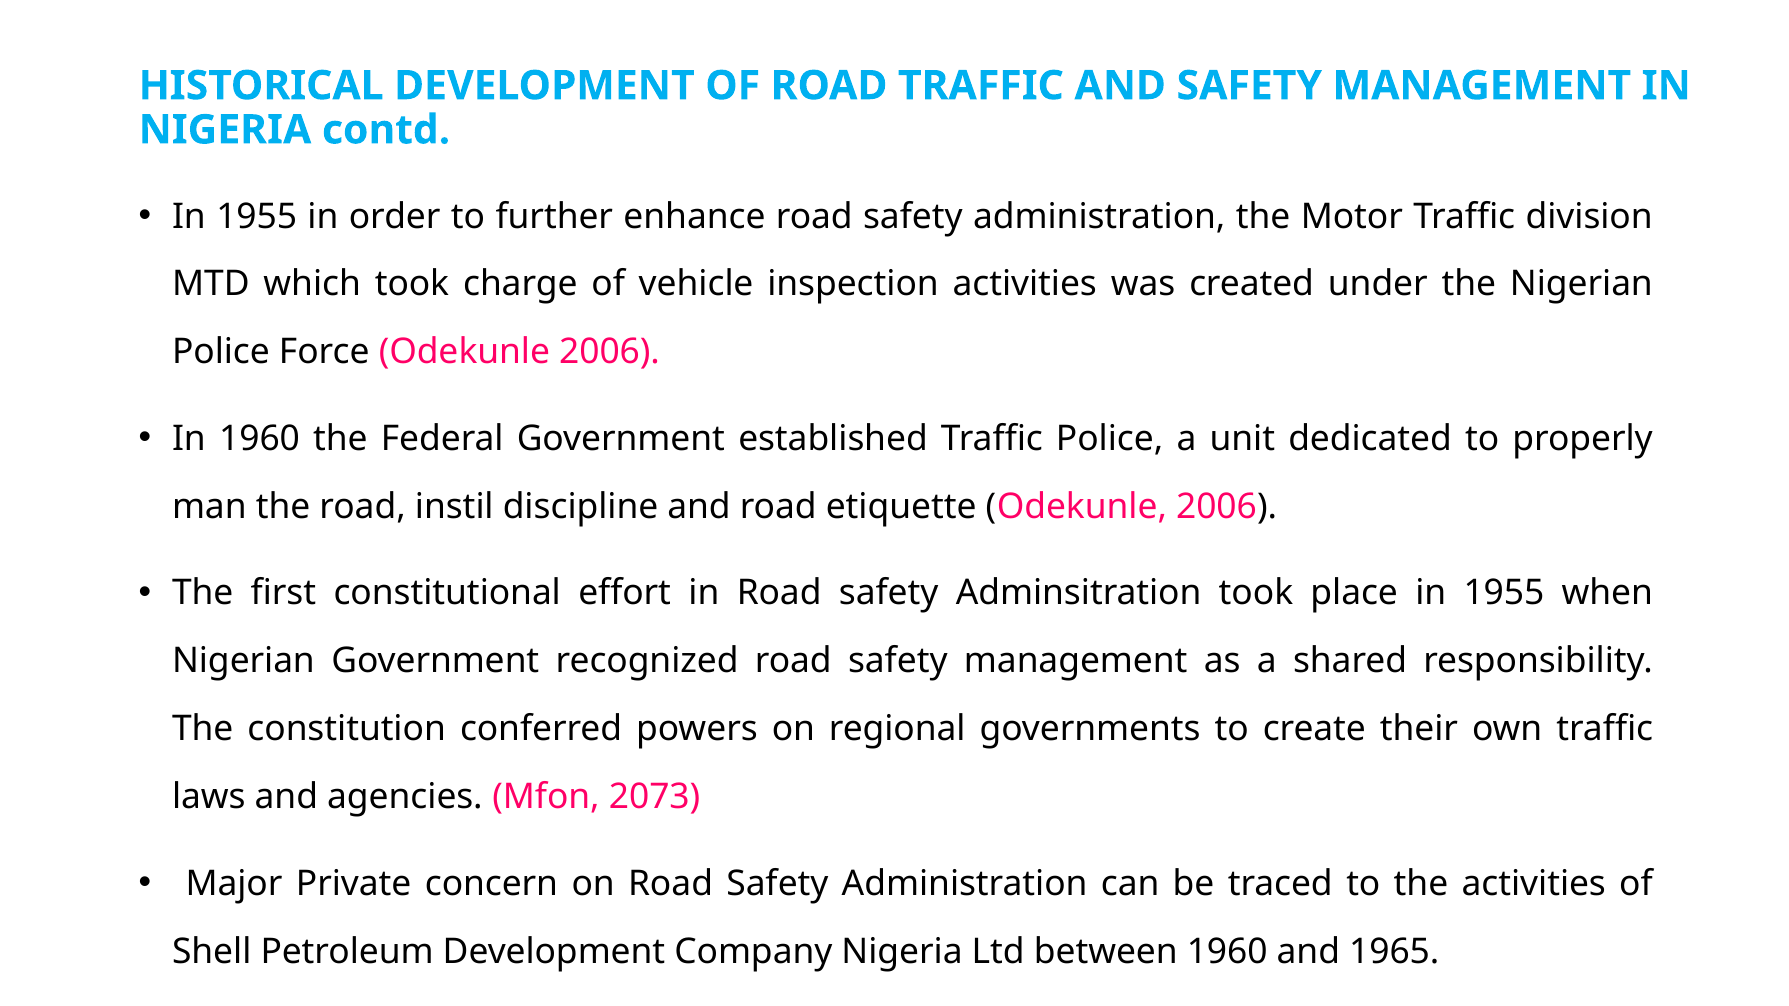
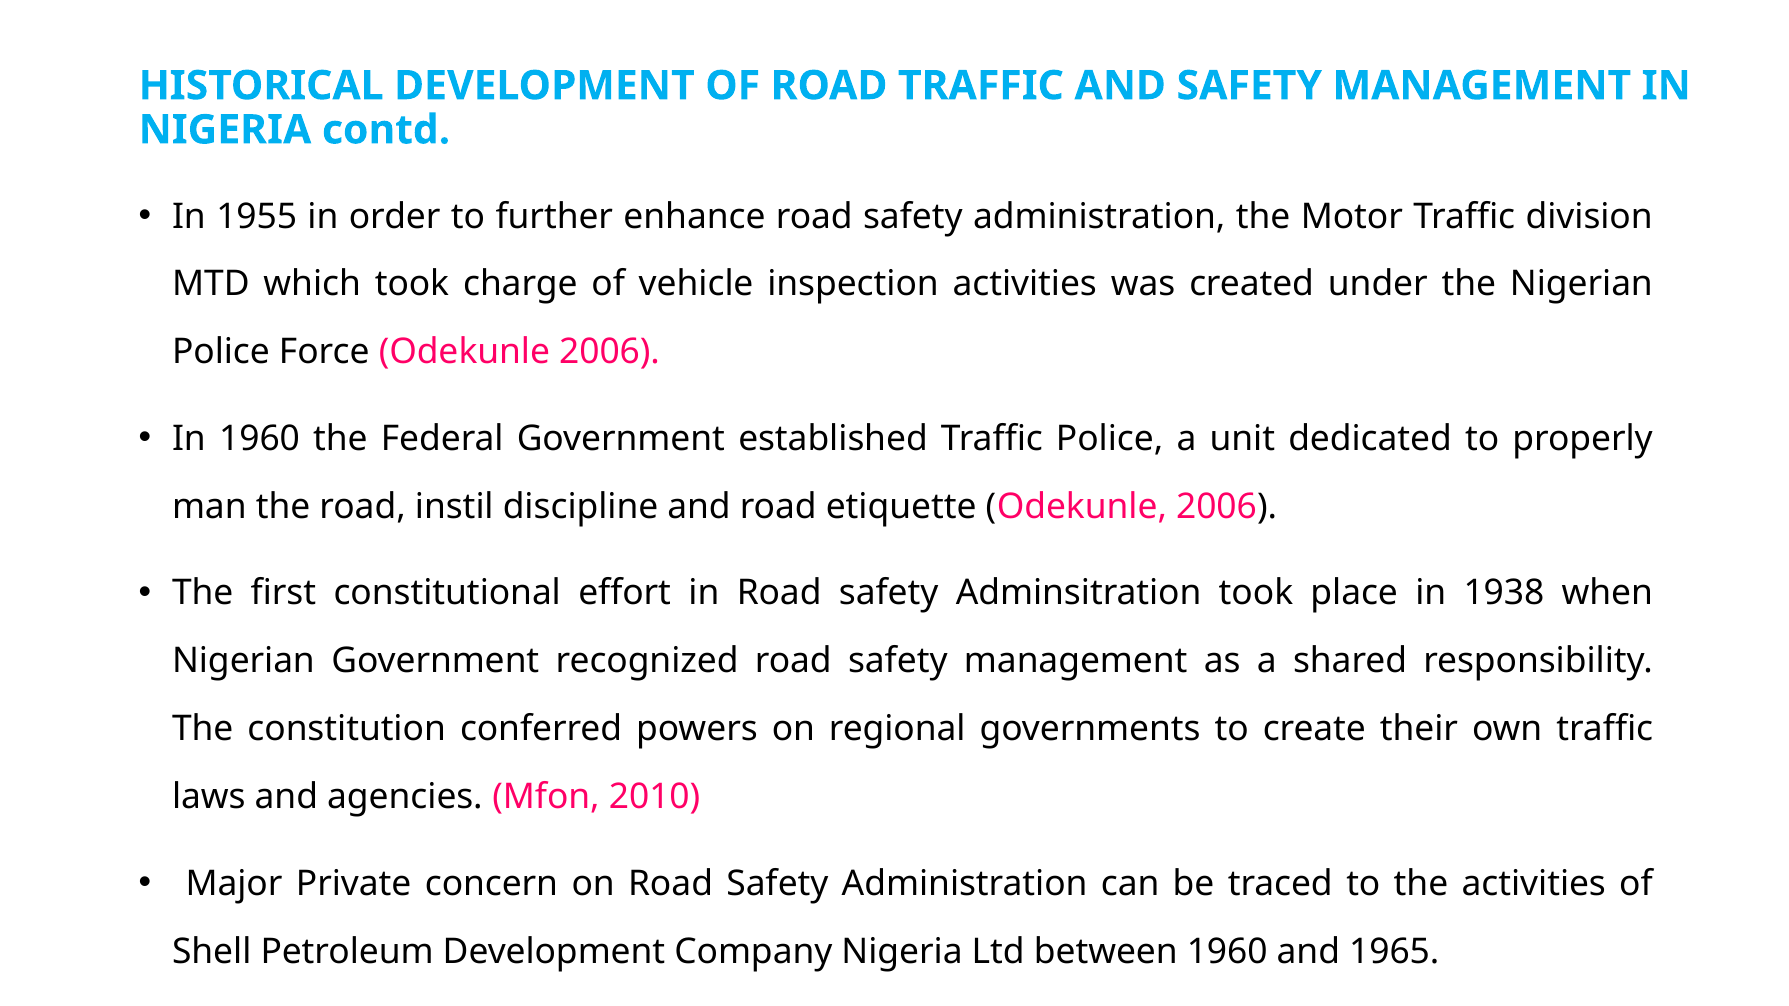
place in 1955: 1955 -> 1938
2073: 2073 -> 2010
